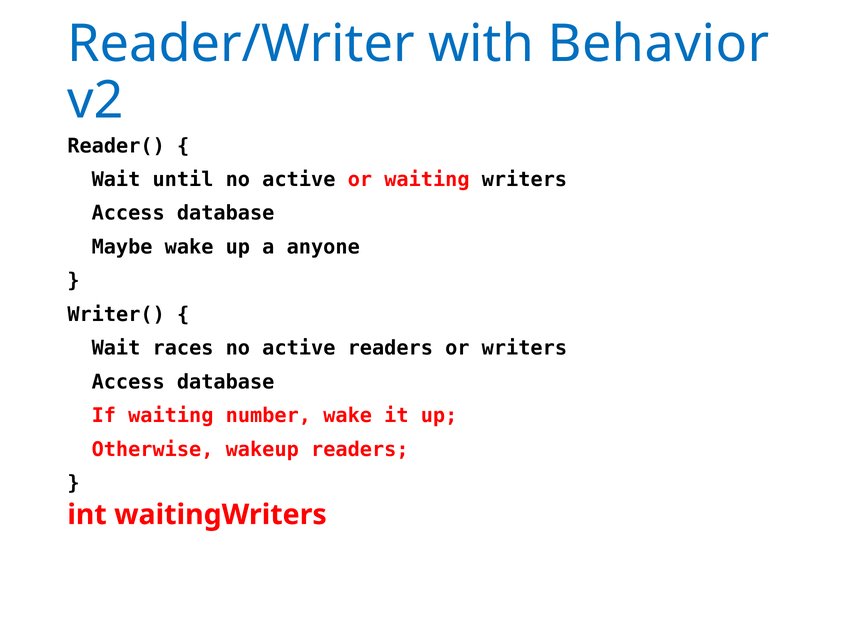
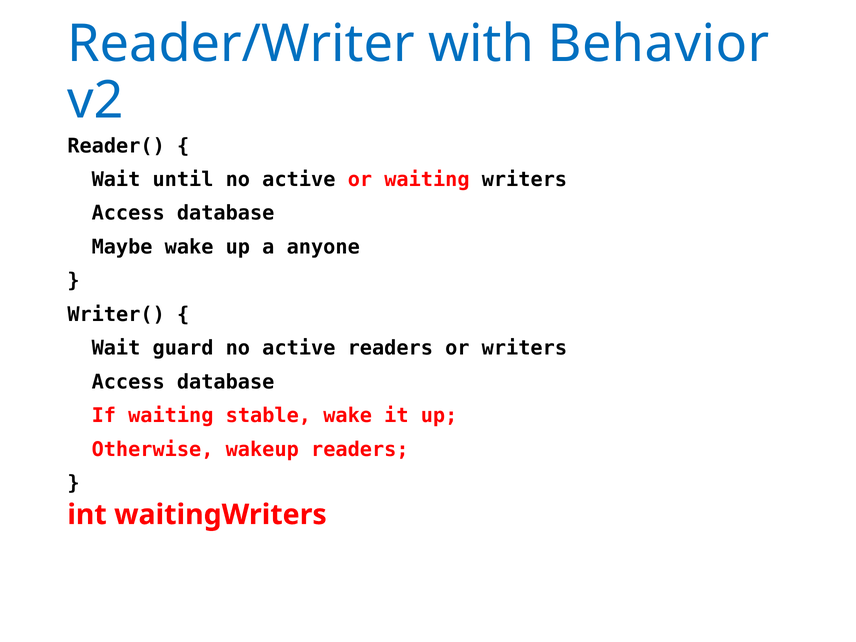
races: races -> guard
number: number -> stable
